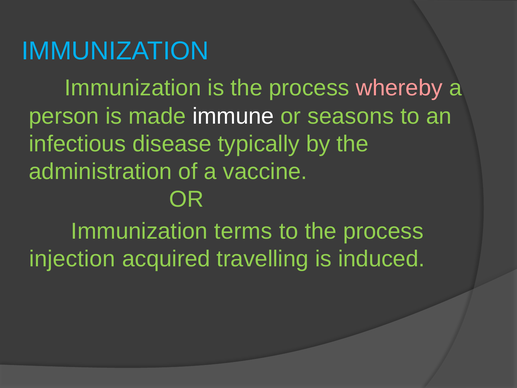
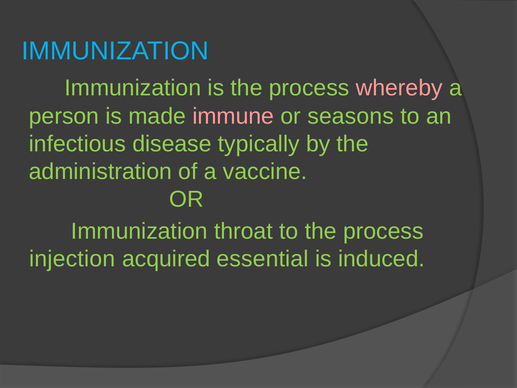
immune colour: white -> pink
terms: terms -> throat
travelling: travelling -> essential
